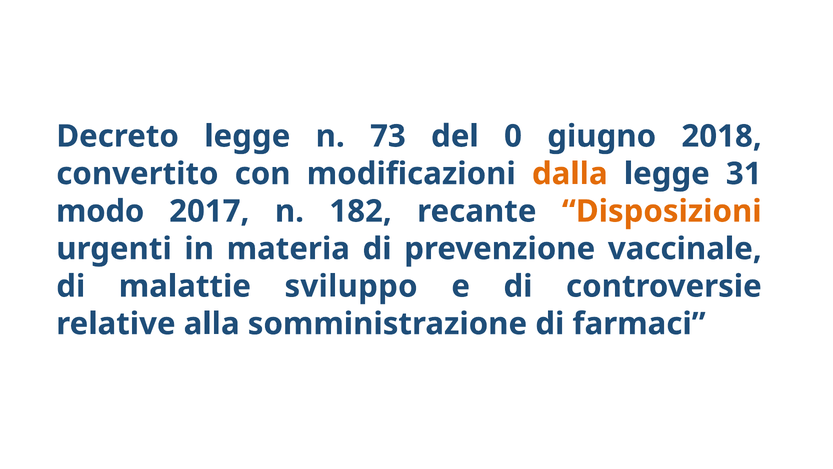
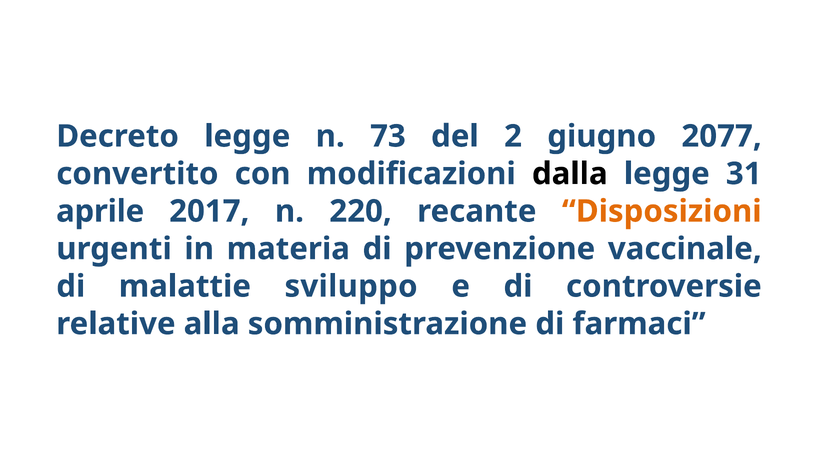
0: 0 -> 2
2018: 2018 -> 2077
dalla colour: orange -> black
modo: modo -> aprile
182: 182 -> 220
